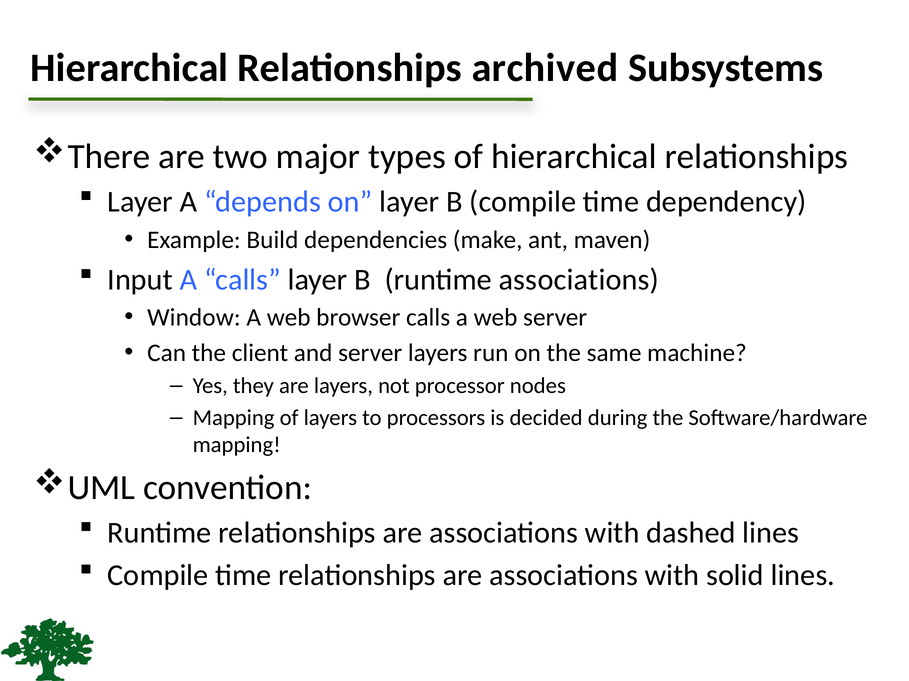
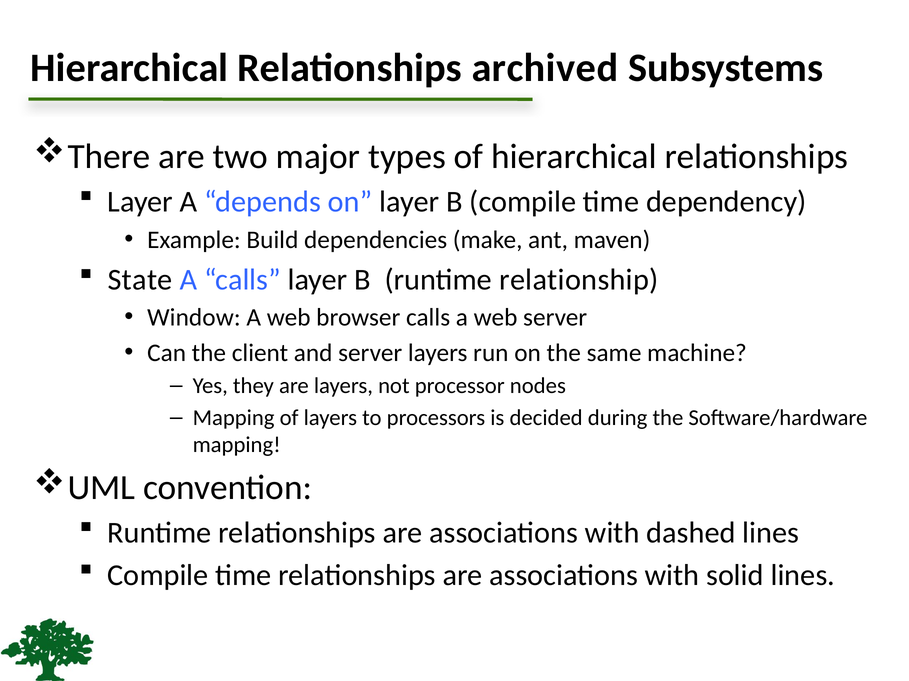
Input: Input -> State
runtime associations: associations -> relationship
